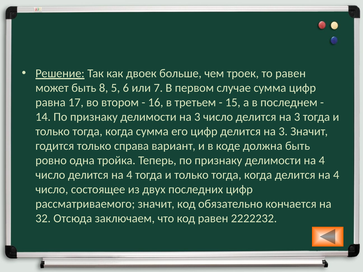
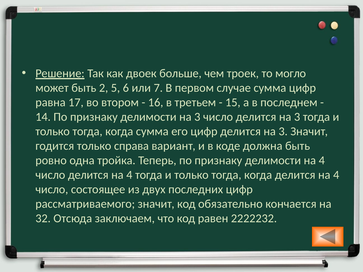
то равен: равен -> могло
8: 8 -> 2
